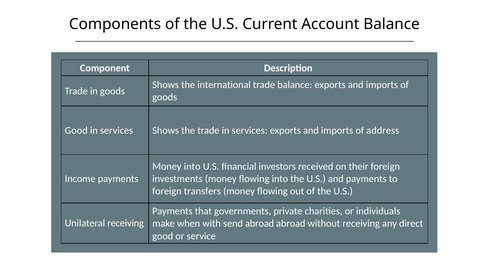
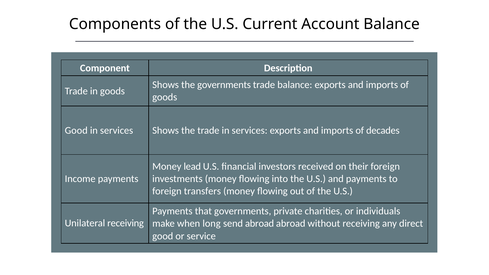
the international: international -> governments
address: address -> decades
Money into: into -> lead
with: with -> long
